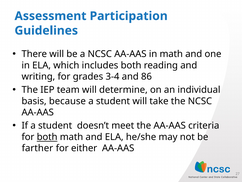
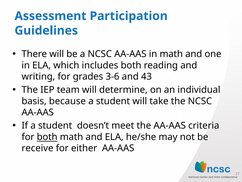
3-4: 3-4 -> 3-6
86: 86 -> 43
farther: farther -> receive
